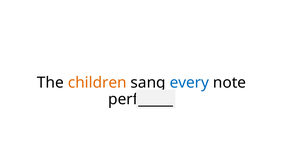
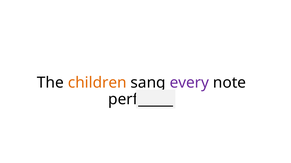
every colour: blue -> purple
